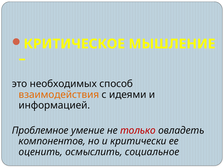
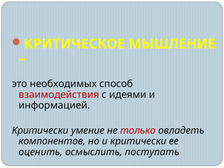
взаимодействия colour: orange -> red
Проблемное at (40, 130): Проблемное -> Критически
социальное: социальное -> поступать
